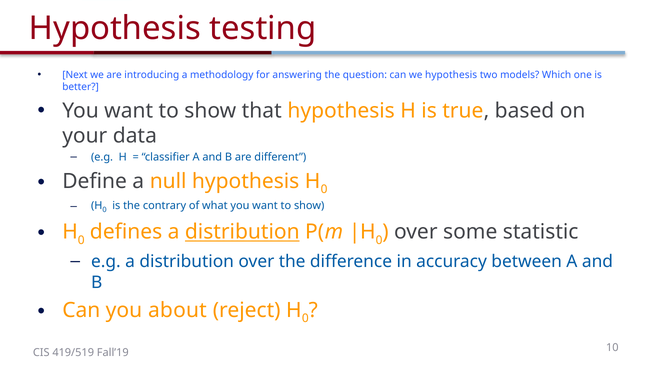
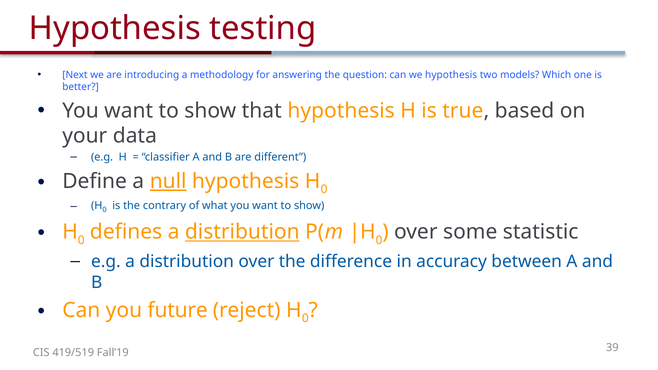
null underline: none -> present
about: about -> future
10: 10 -> 39
